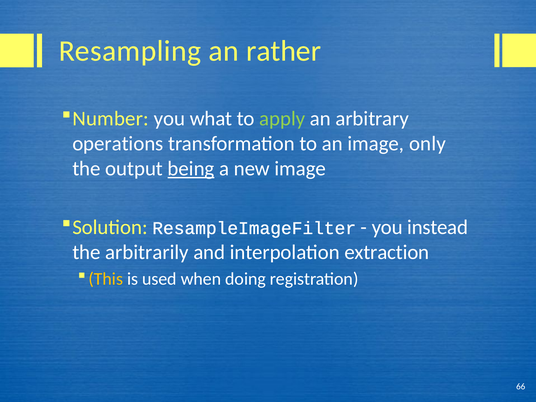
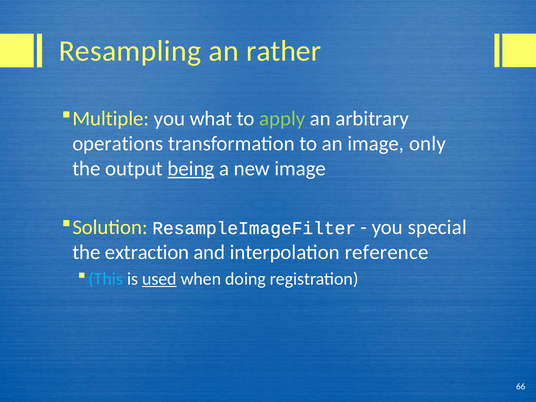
Number: Number -> Multiple
instead: instead -> special
arbitrarily: arbitrarily -> extraction
extraction: extraction -> reference
This colour: yellow -> light blue
used underline: none -> present
